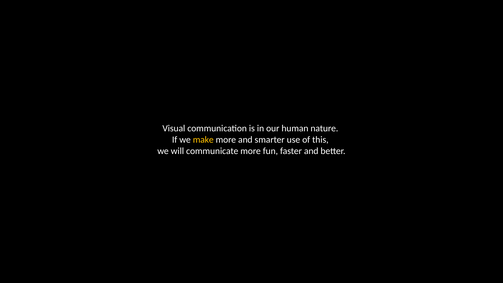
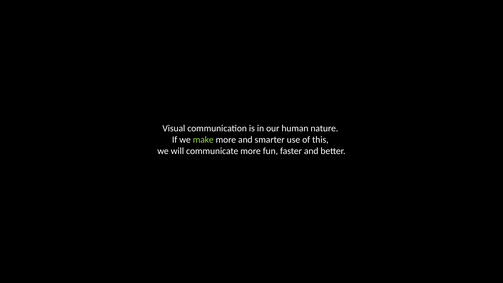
make colour: yellow -> light green
